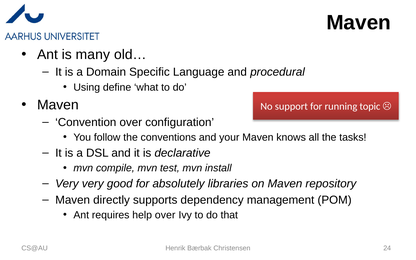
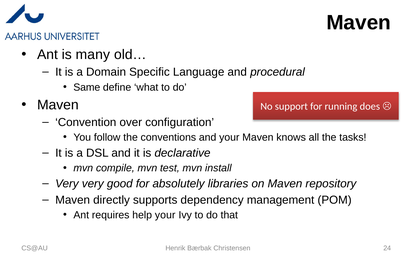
Using: Using -> Same
topic: topic -> does
help over: over -> your
